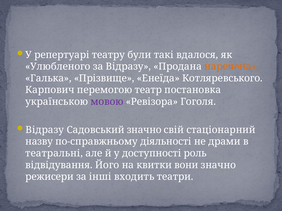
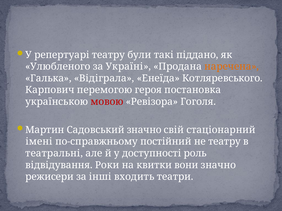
вдалося: вдалося -> піддано
за Відразу: Відразу -> Україні
Прізвище: Прізвище -> Відіграла
театр: театр -> героя
мовою colour: purple -> red
Відразу at (45, 130): Відразу -> Мартин
назву: назву -> імені
діяльності: діяльності -> постійний
не драми: драми -> театру
Його: Його -> Роки
